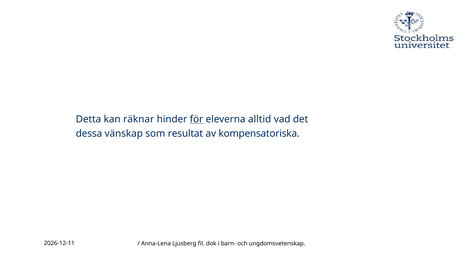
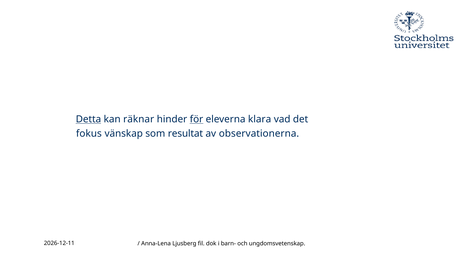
Detta underline: none -> present
alltid: alltid -> klara
dessa: dessa -> fokus
kompensatoriska: kompensatoriska -> observationerna
